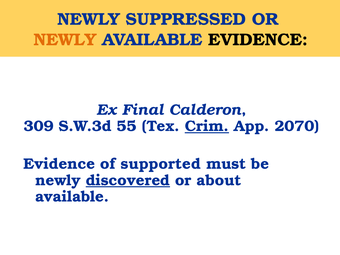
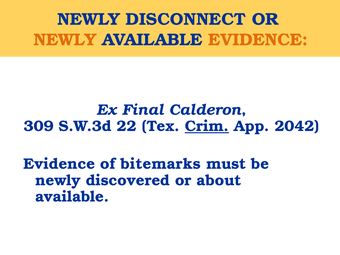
SUPPRESSED: SUPPRESSED -> DISCONNECT
EVIDENCE at (258, 40) colour: black -> orange
55: 55 -> 22
2070: 2070 -> 2042
supported: supported -> bitemarks
discovered underline: present -> none
